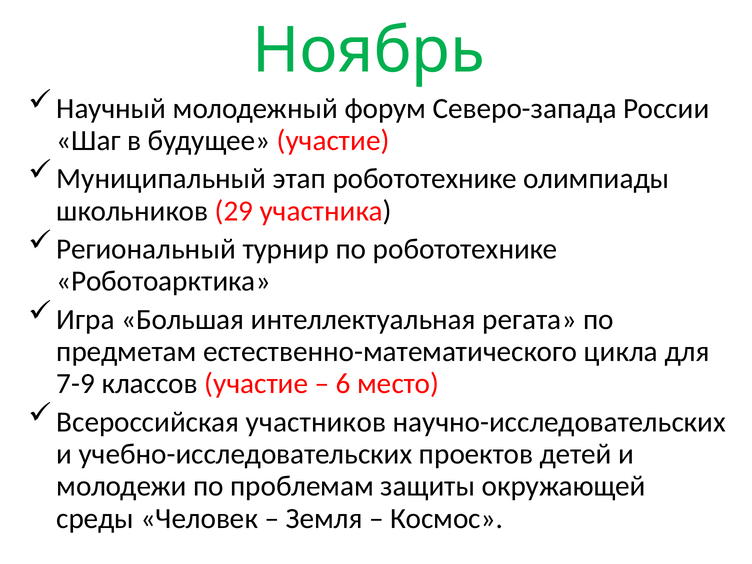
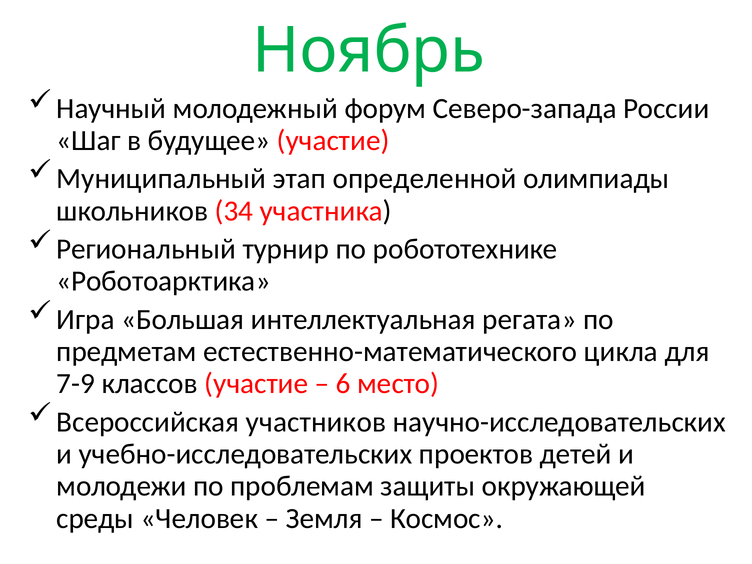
этап робототехнике: робототехнике -> определенной
29: 29 -> 34
